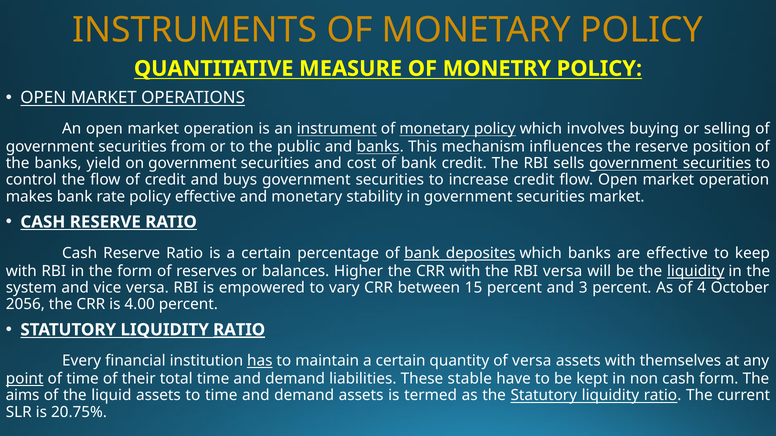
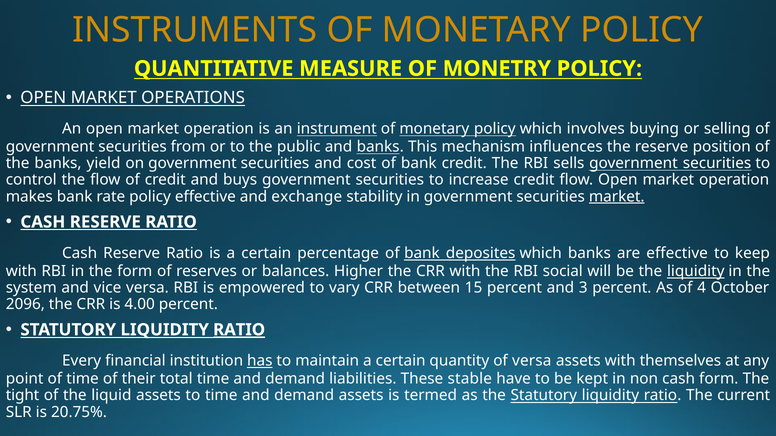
and monetary: monetary -> exchange
market at (617, 197) underline: none -> present
RBI versa: versa -> social
2056: 2056 -> 2096
point underline: present -> none
aims: aims -> tight
